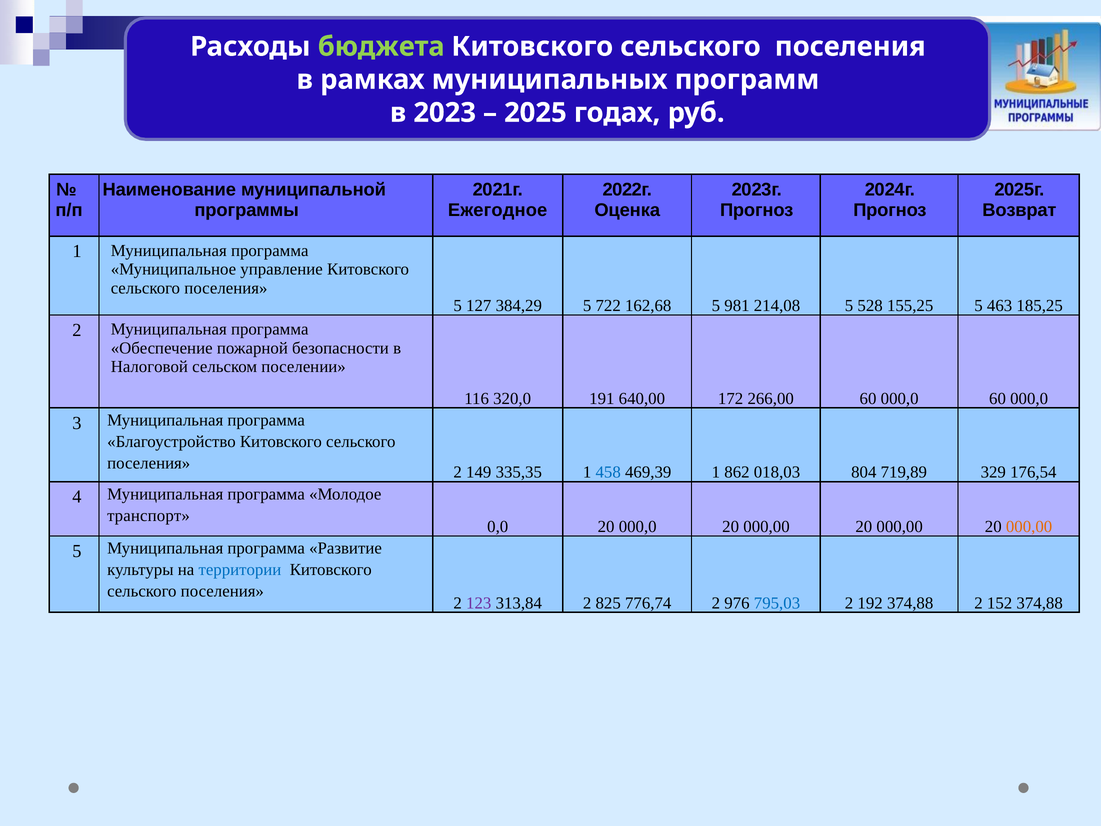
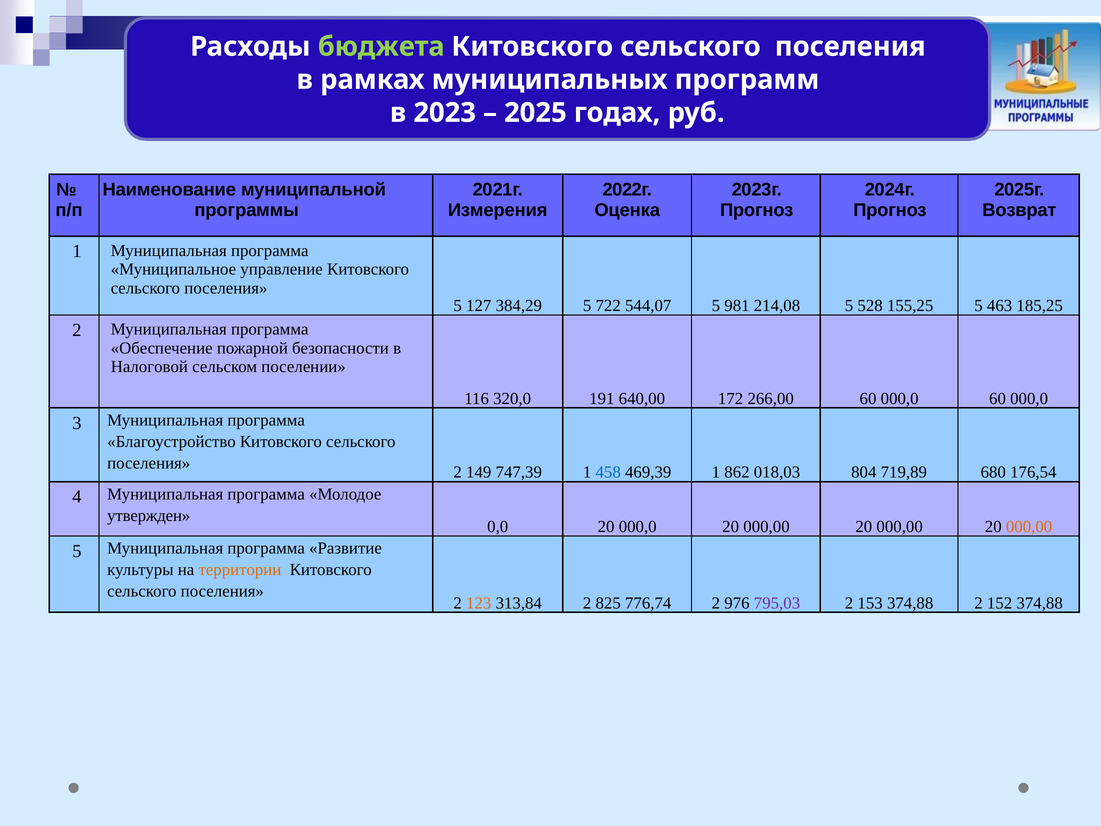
Ежегодное: Ежегодное -> Измерения
162,68: 162,68 -> 544,07
335,35: 335,35 -> 747,39
329: 329 -> 680
транспорт: транспорт -> утвержден
территории colour: blue -> orange
123 colour: purple -> orange
795,03 colour: blue -> purple
192: 192 -> 153
